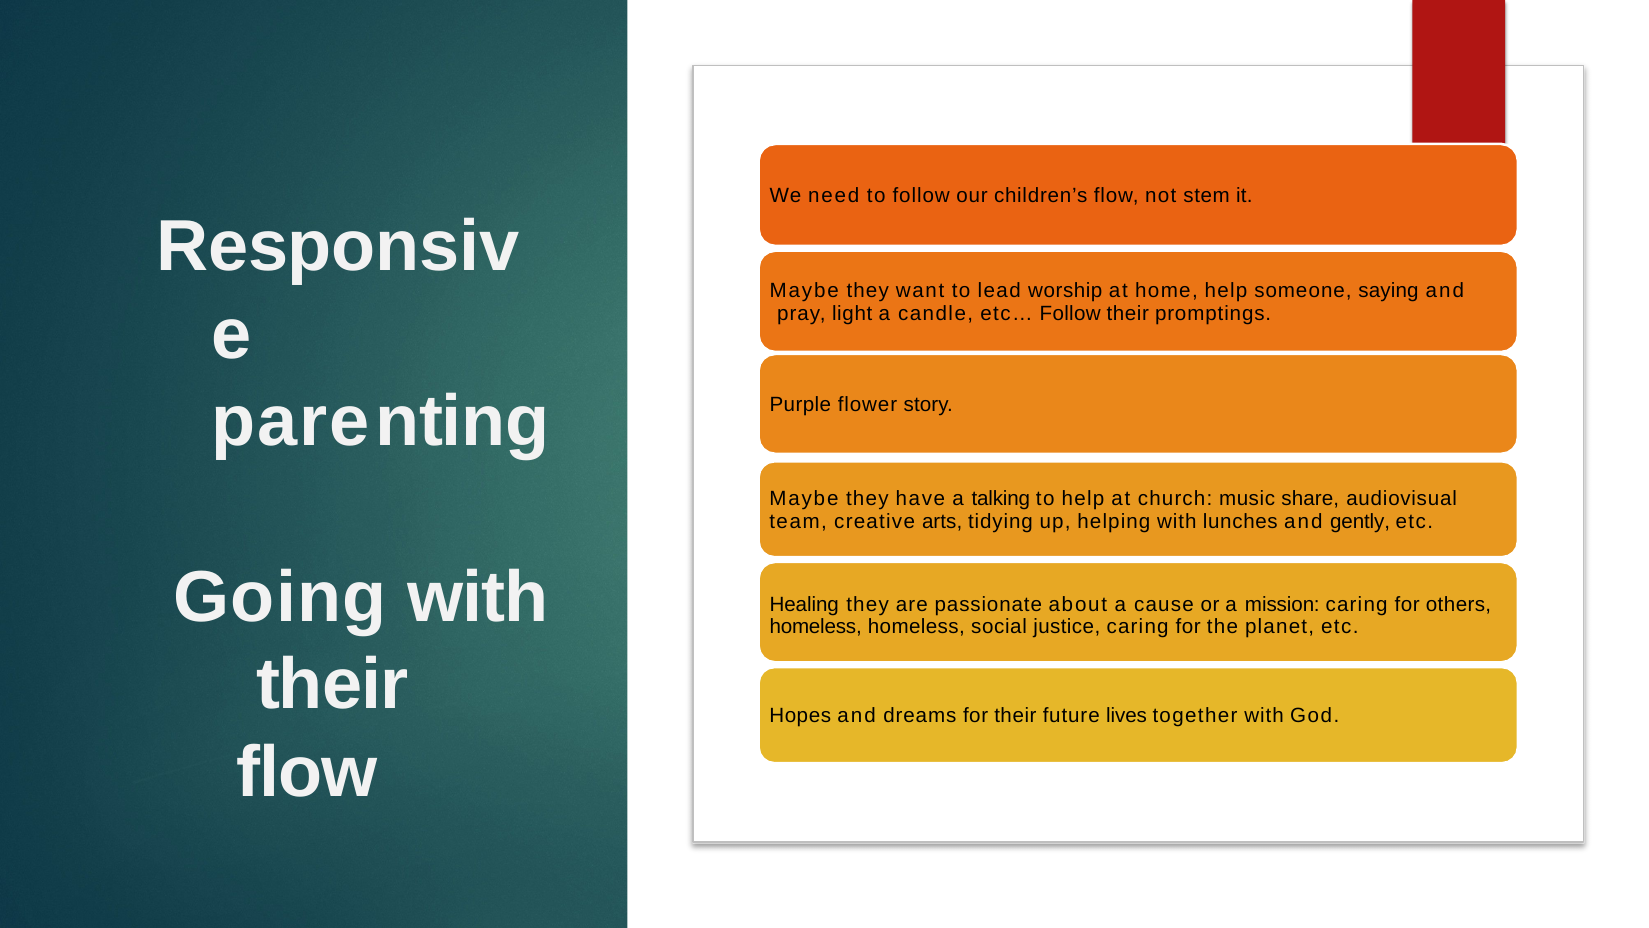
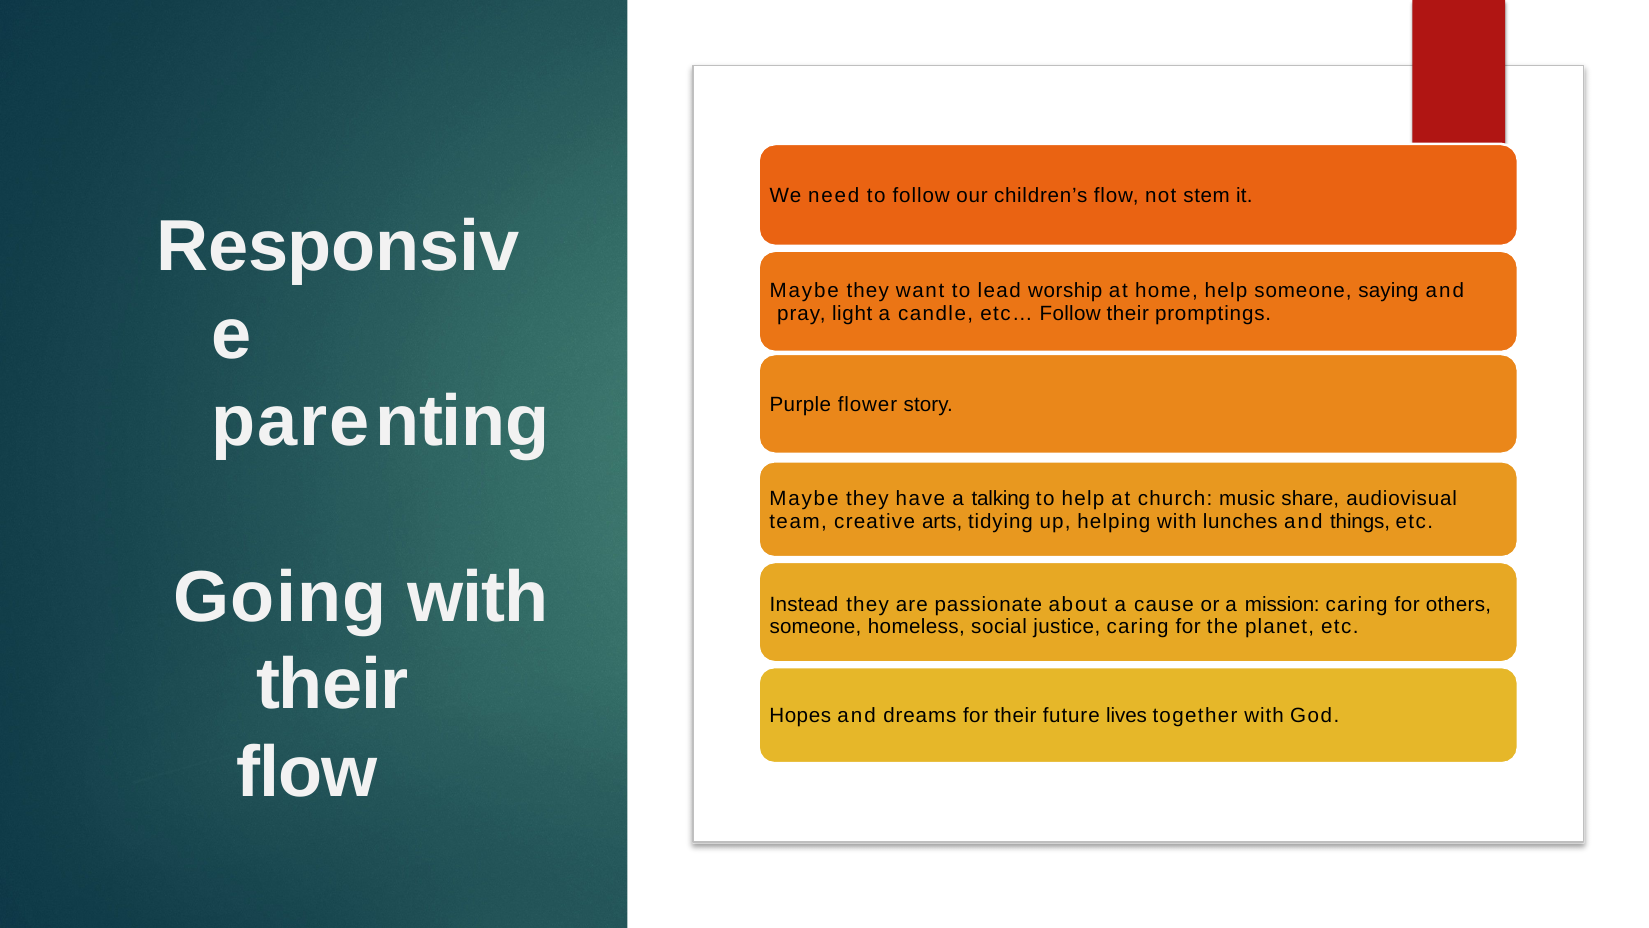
gently: gently -> things
Healing: Healing -> Instead
homeless at (816, 627): homeless -> someone
